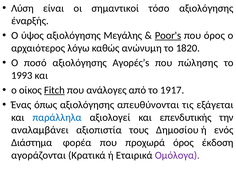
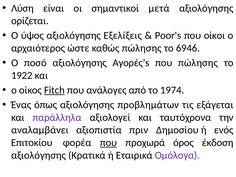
τόσο: τόσο -> μετά
έναρξής: έναρξής -> ορίζεται
Μεγάλης: Μεγάλης -> Εξελίξεις
Poor's underline: present -> none
που όρος: όρος -> οίκοι
λόγω: λόγω -> ώστε
καθώς ανώνυμη: ανώνυμη -> πώλησης
1820: 1820 -> 6946
1993: 1993 -> 1922
1917: 1917 -> 1974
απευθύνονται: απευθύνονται -> προβλημάτων
παράλληλα colour: blue -> purple
επενδυτικής: επενδυτικής -> ταυτόχρονα
τους: τους -> πριν
Διάστημα: Διάστημα -> Επιτοκίου
που at (108, 143) underline: none -> present
αγοράζονται at (39, 155): αγοράζονται -> αξιολόγησης
